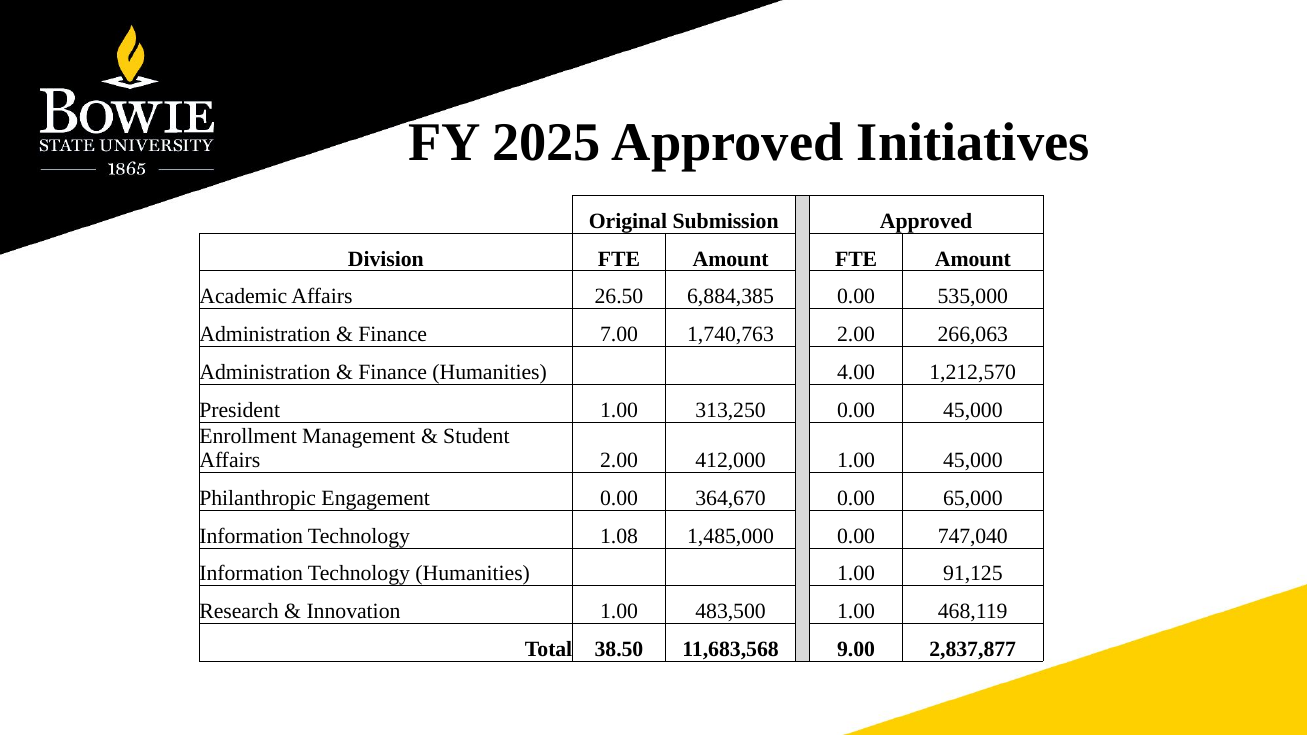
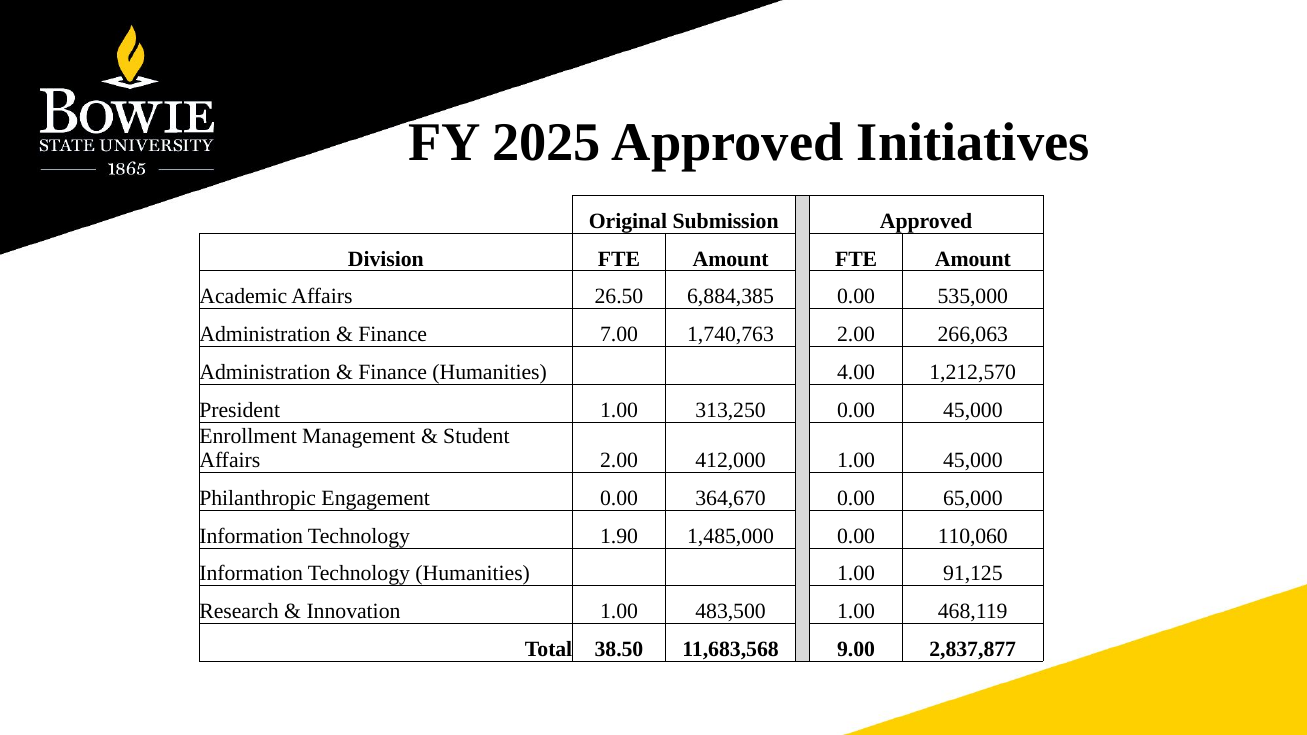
1.08: 1.08 -> 1.90
747,040: 747,040 -> 110,060
